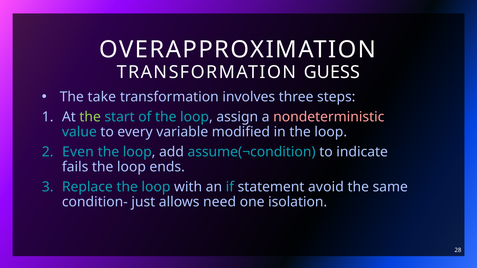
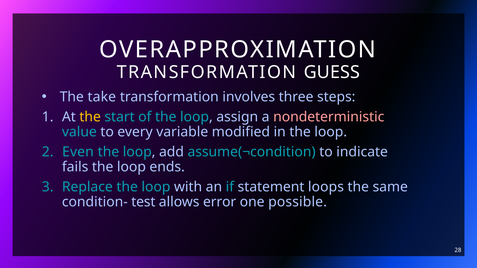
the at (90, 117) colour: light green -> yellow
avoid: avoid -> loops
just: just -> test
need: need -> error
isolation: isolation -> possible
